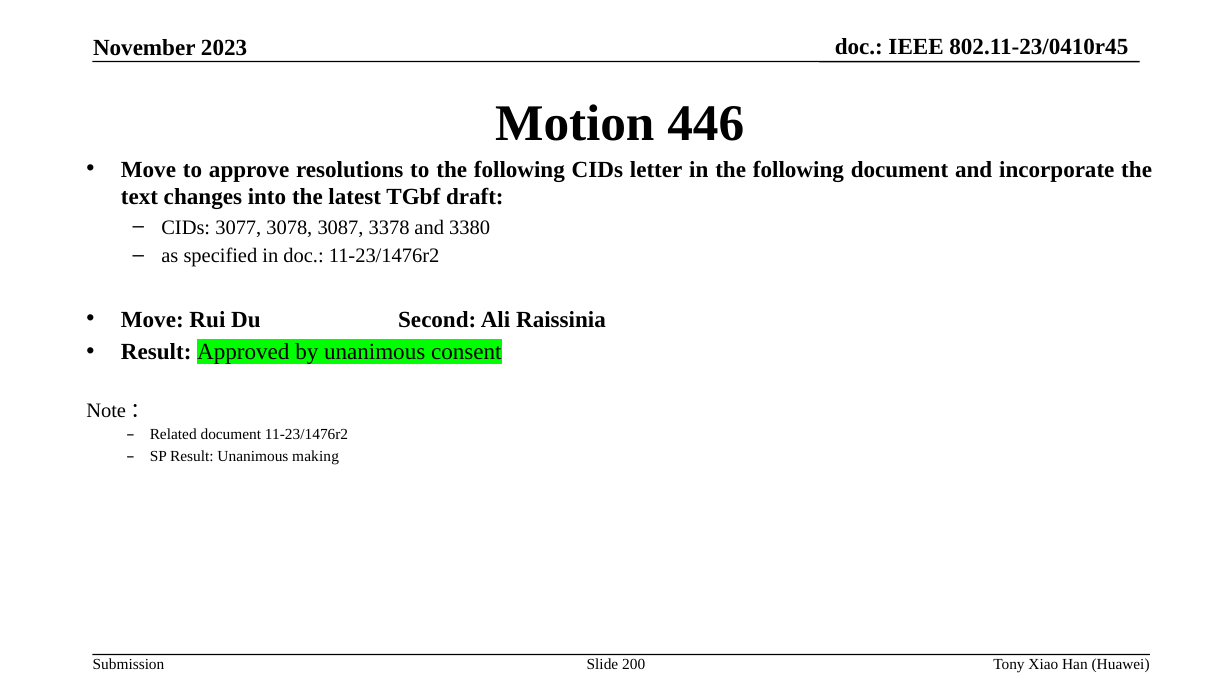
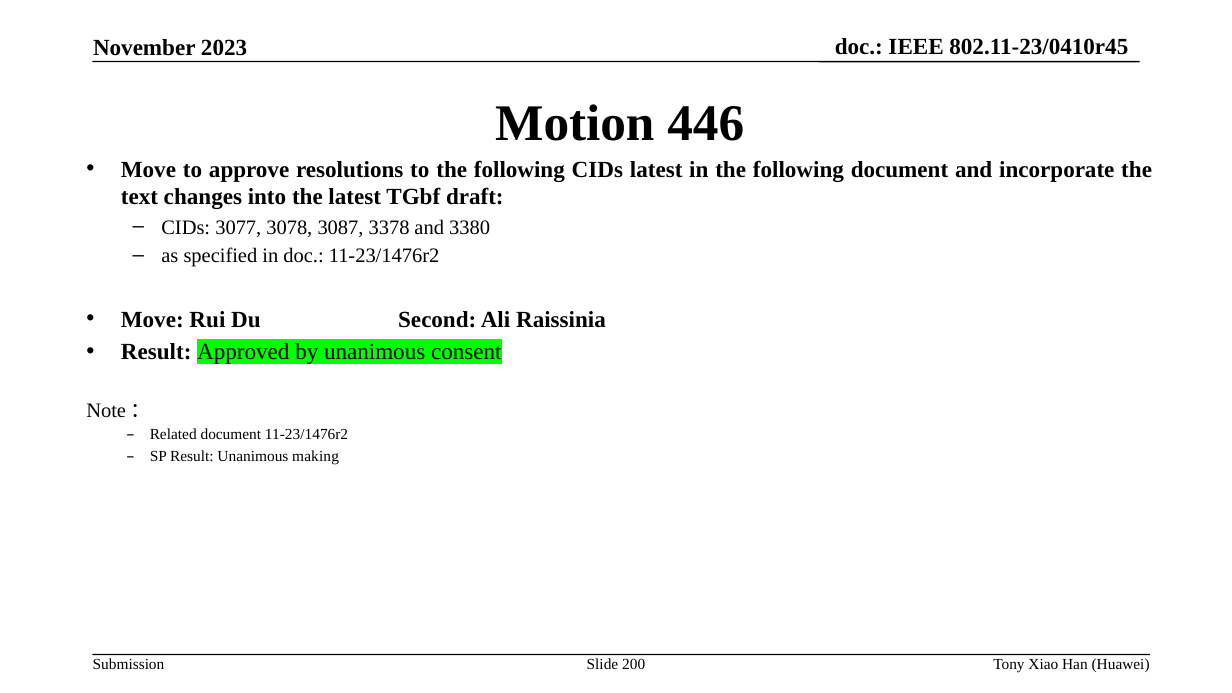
CIDs letter: letter -> latest
